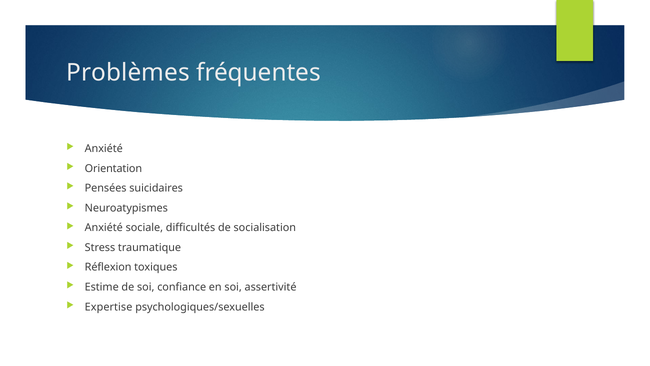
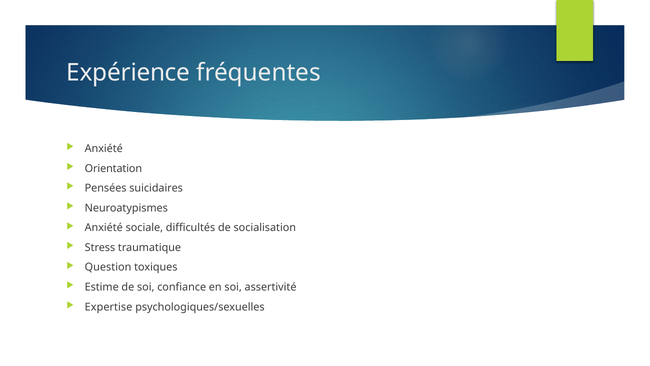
Problèmes: Problèmes -> Expérience
Réflexion: Réflexion -> Question
